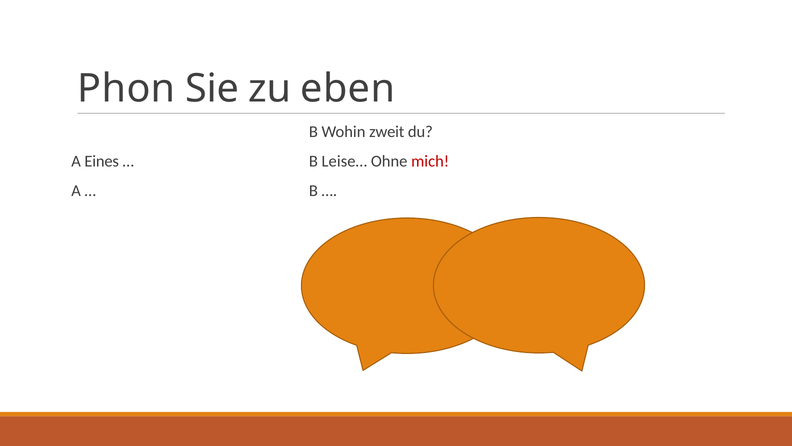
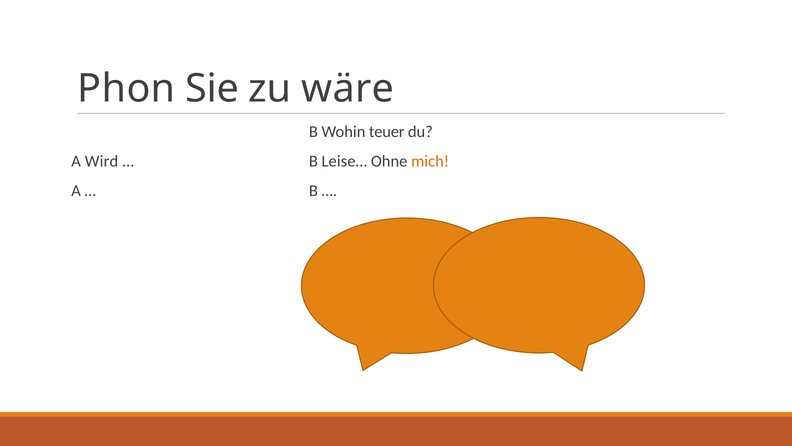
eben: eben -> wäre
zweit: zweit -> teuer
Eines: Eines -> Wird
mich colour: red -> orange
